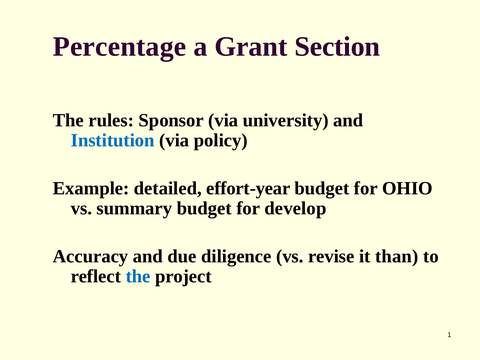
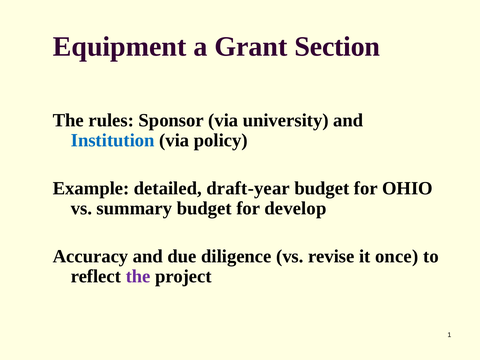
Percentage: Percentage -> Equipment
effort-year: effort-year -> draft-year
than: than -> once
the at (138, 276) colour: blue -> purple
